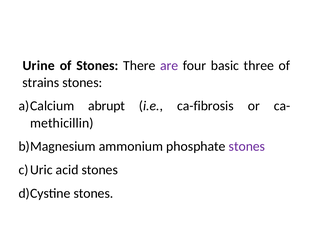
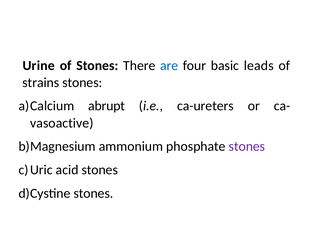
are colour: purple -> blue
three: three -> leads
ca-fibrosis: ca-fibrosis -> ca-ureters
methicillin: methicillin -> vasoactive
